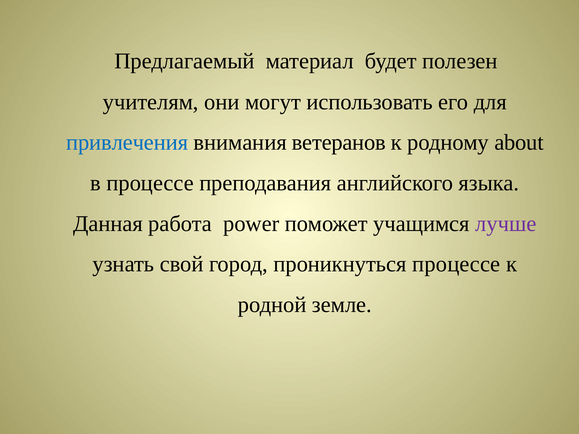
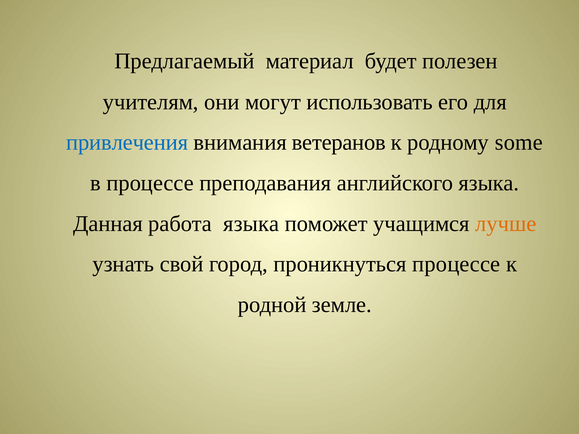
about: about -> some
работа power: power -> языка
лучше colour: purple -> orange
